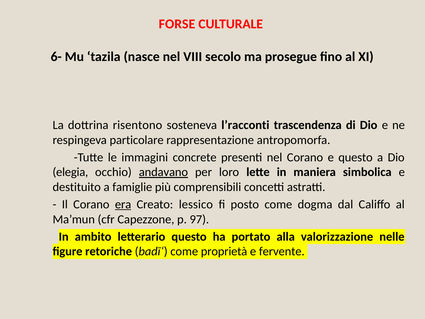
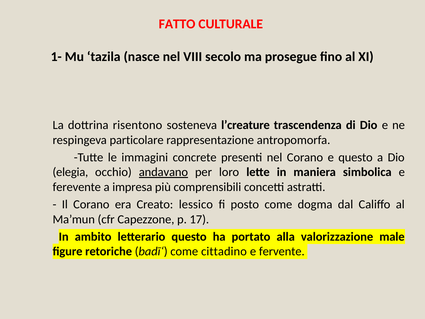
FORSE: FORSE -> FATTO
6-: 6- -> 1-
l’racconti: l’racconti -> l’creature
destituito: destituito -> ferevente
famiglie: famiglie -> impresa
era underline: present -> none
97: 97 -> 17
nelle: nelle -> male
proprietà: proprietà -> cittadino
